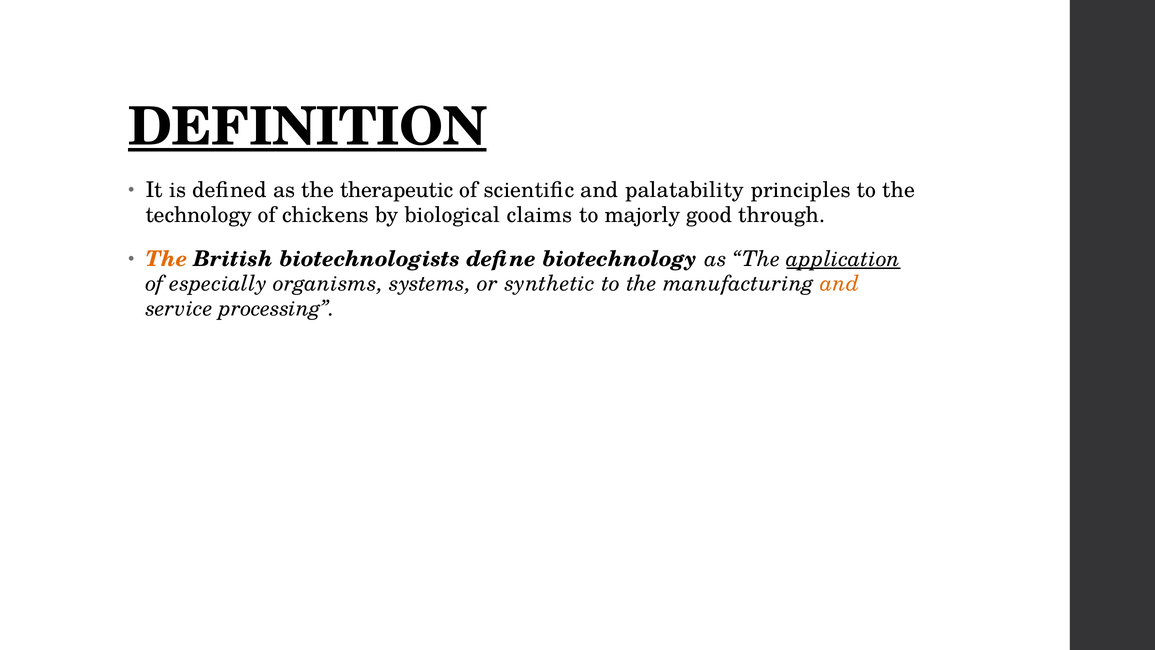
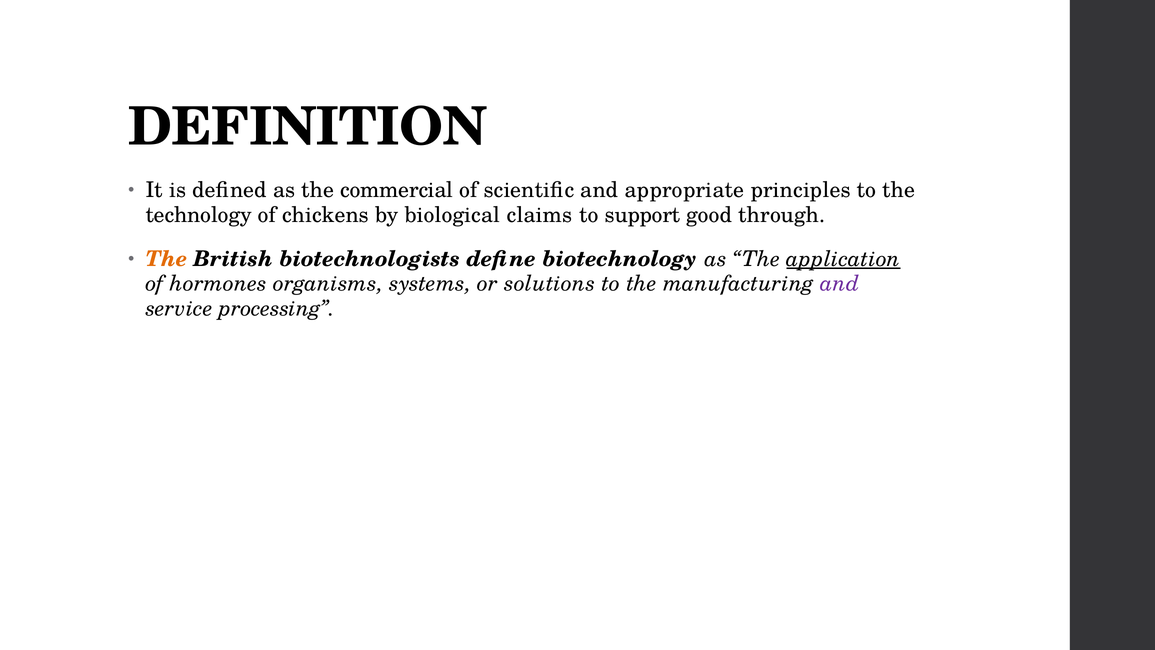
DEFINITION underline: present -> none
therapeutic: therapeutic -> commercial
palatability: palatability -> appropriate
majorly: majorly -> support
especially: especially -> hormones
synthetic: synthetic -> solutions
and at (840, 284) colour: orange -> purple
